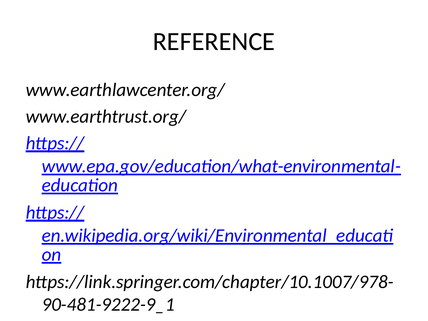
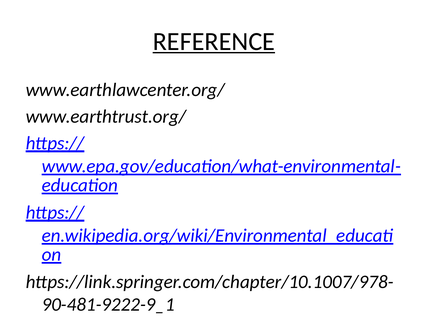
REFERENCE underline: none -> present
